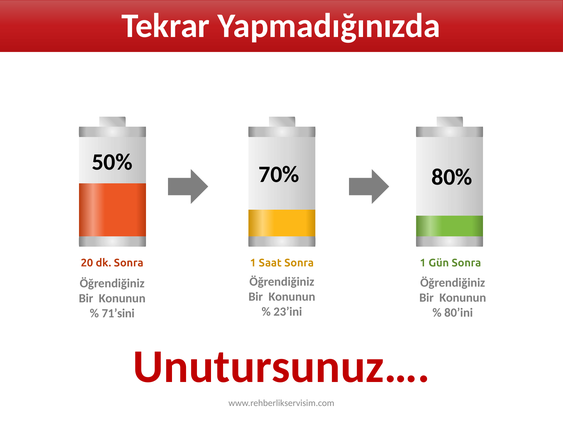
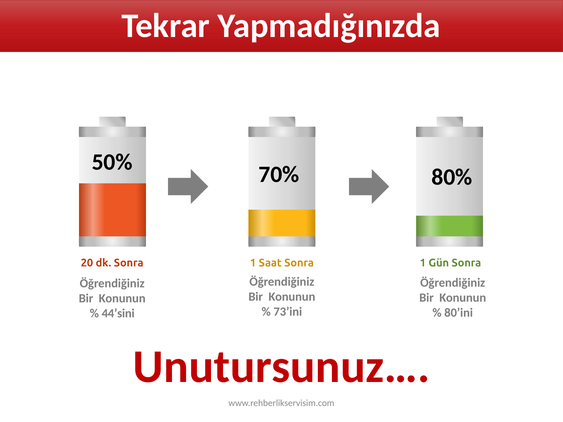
23’ini: 23’ini -> 73’ini
71’sini: 71’sini -> 44’sini
